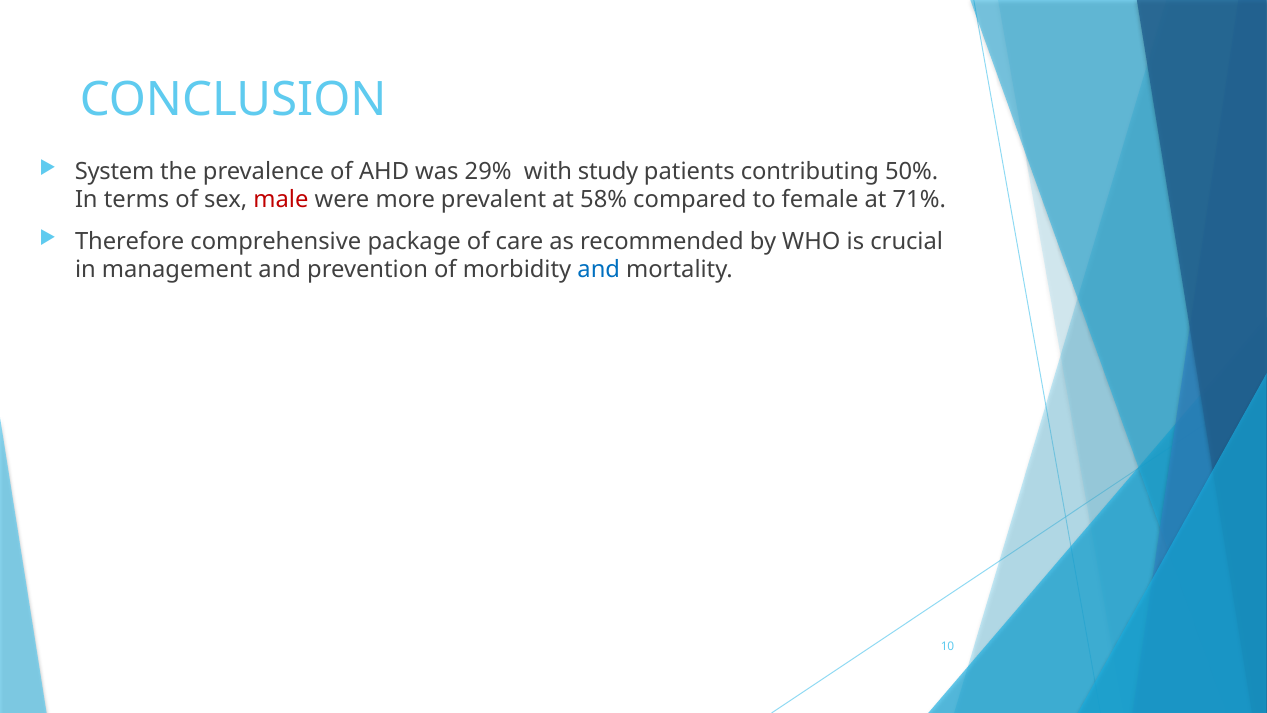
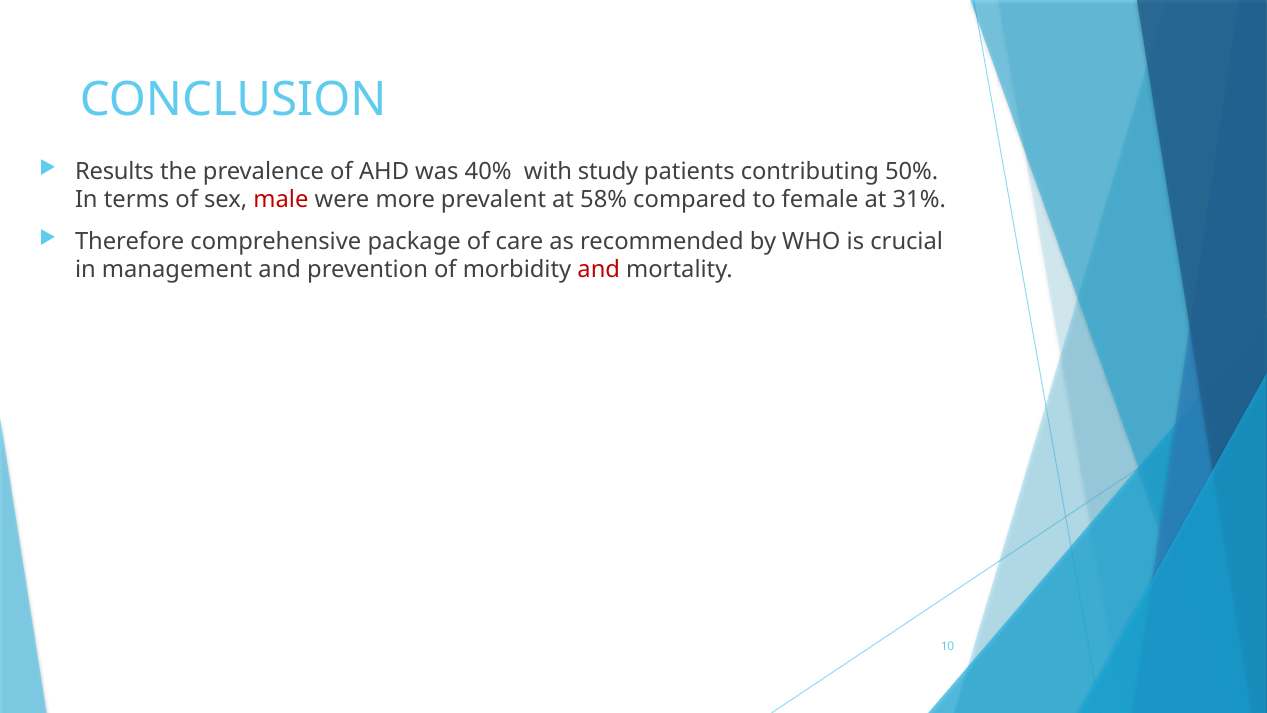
System: System -> Results
29%: 29% -> 40%
71%: 71% -> 31%
and at (599, 270) colour: blue -> red
